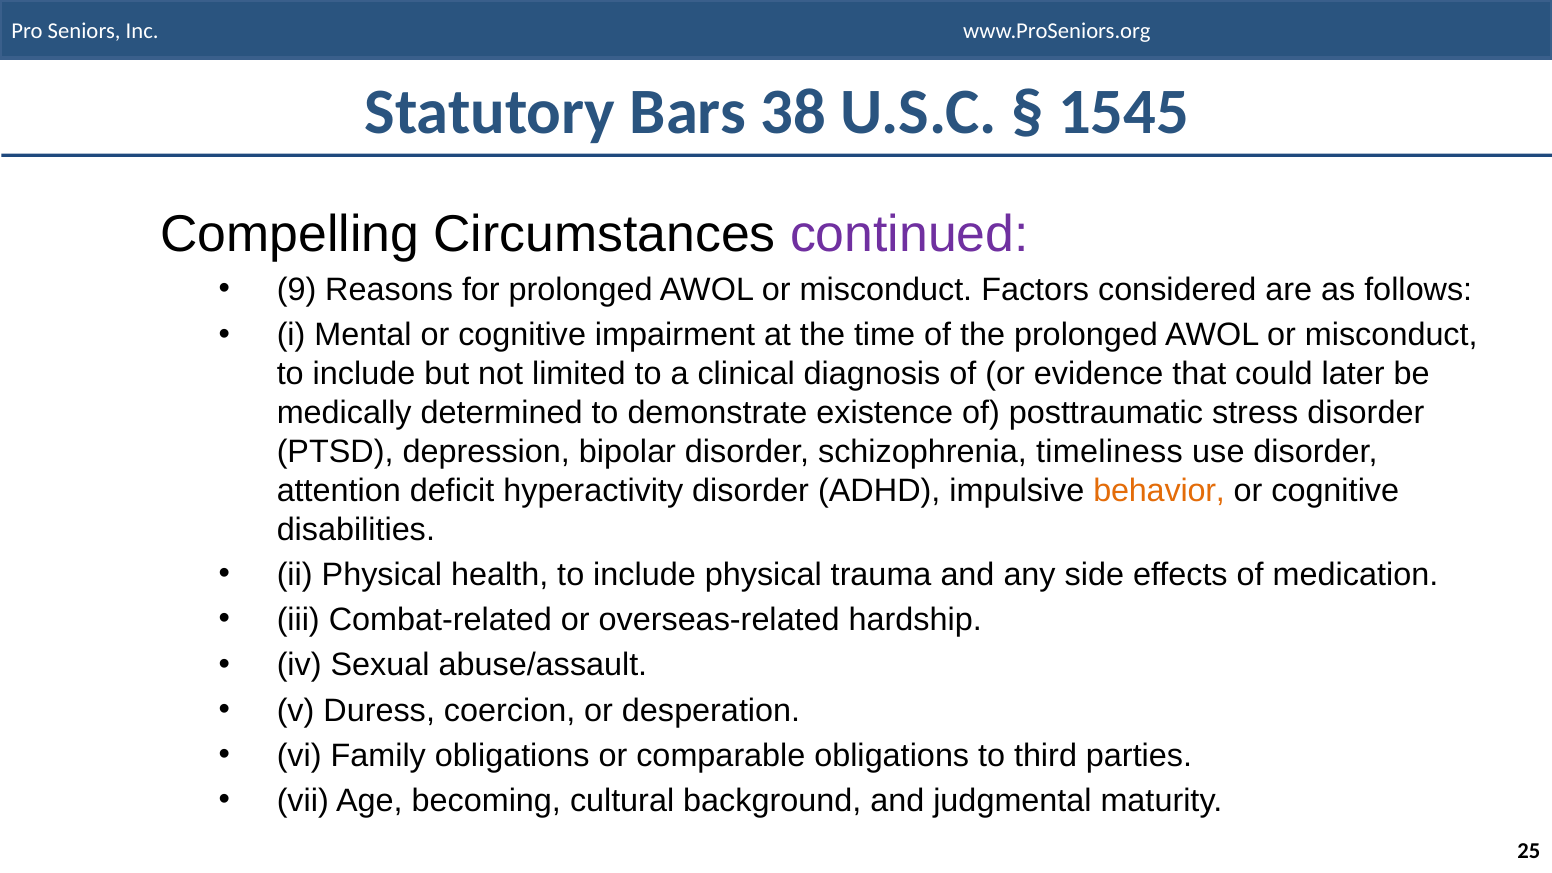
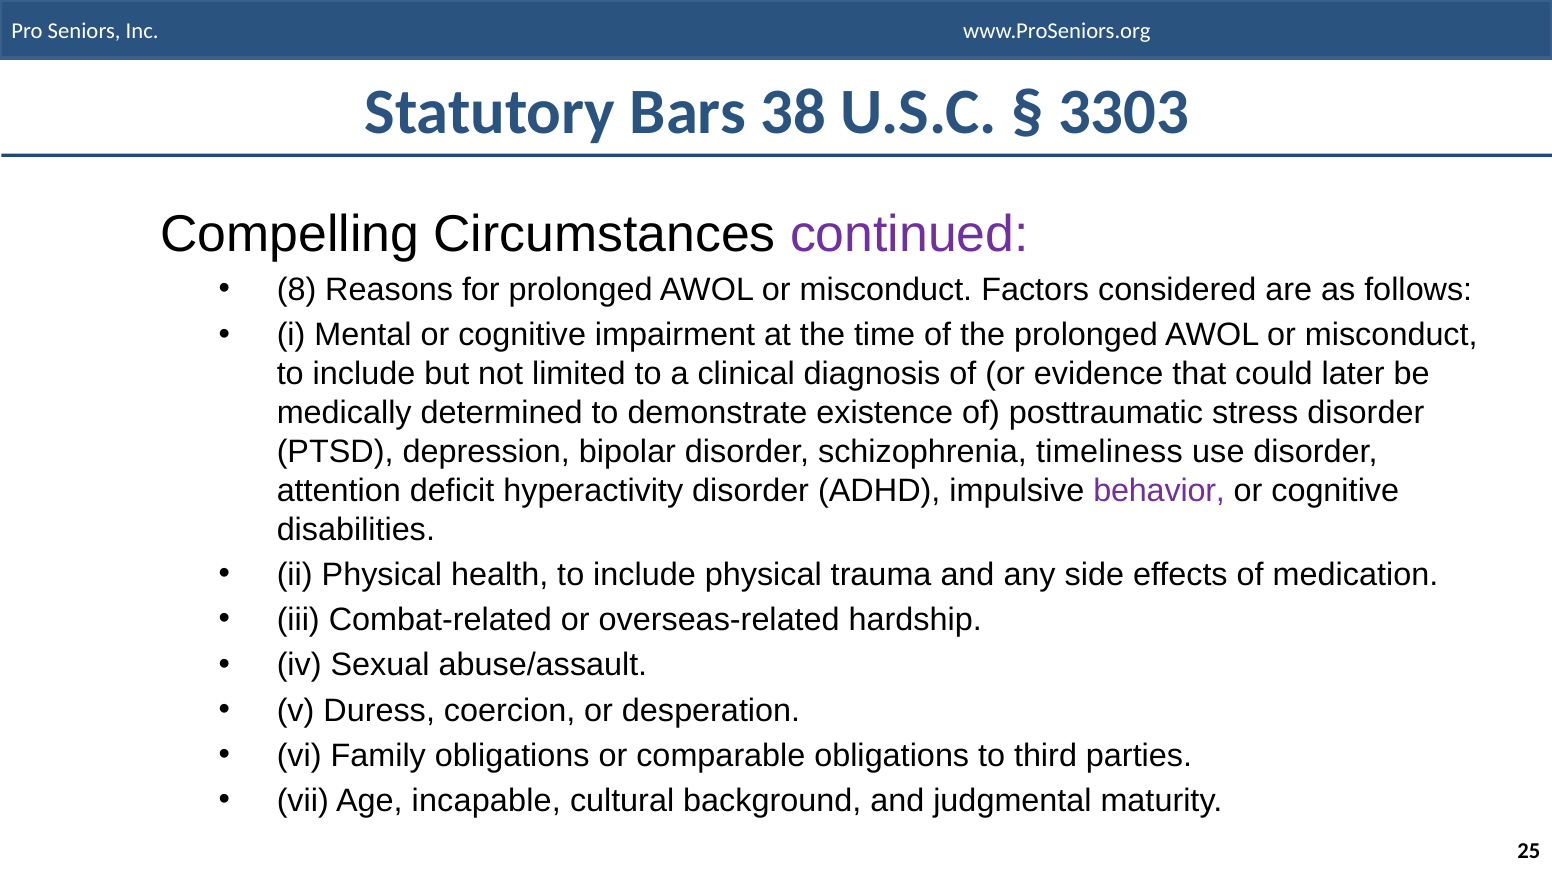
1545: 1545 -> 3303
9: 9 -> 8
behavior colour: orange -> purple
becoming: becoming -> incapable
